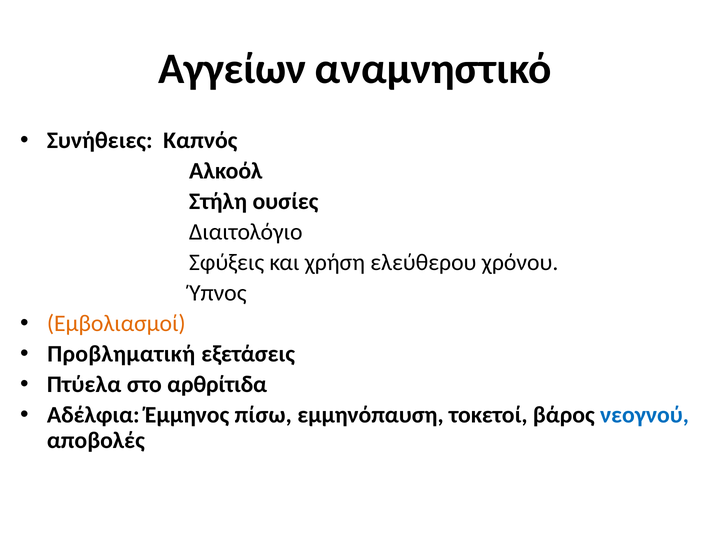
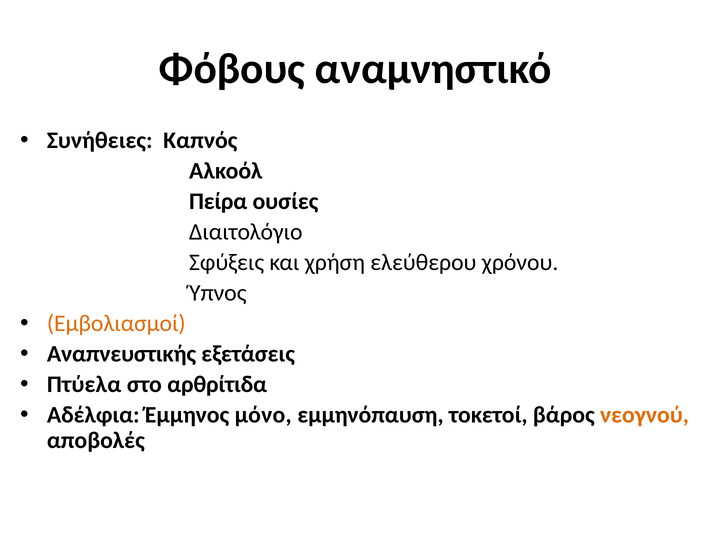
Αγγείων: Αγγείων -> Φόβους
Στήλη: Στήλη -> Πείρα
Προβληματική: Προβληματική -> Αναπνευστικής
πίσω: πίσω -> μόνο
νεογνού colour: blue -> orange
